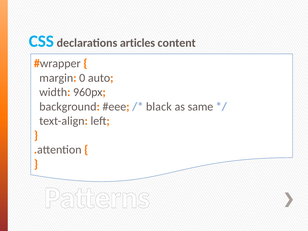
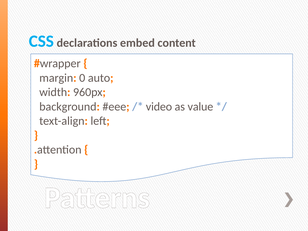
articles: articles -> embed
black: black -> video
same: same -> value
